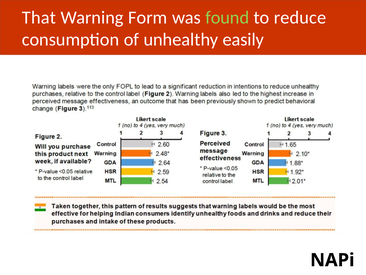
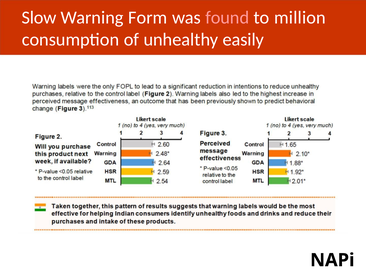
That: That -> Slow
found colour: light green -> pink
reduce: reduce -> million
